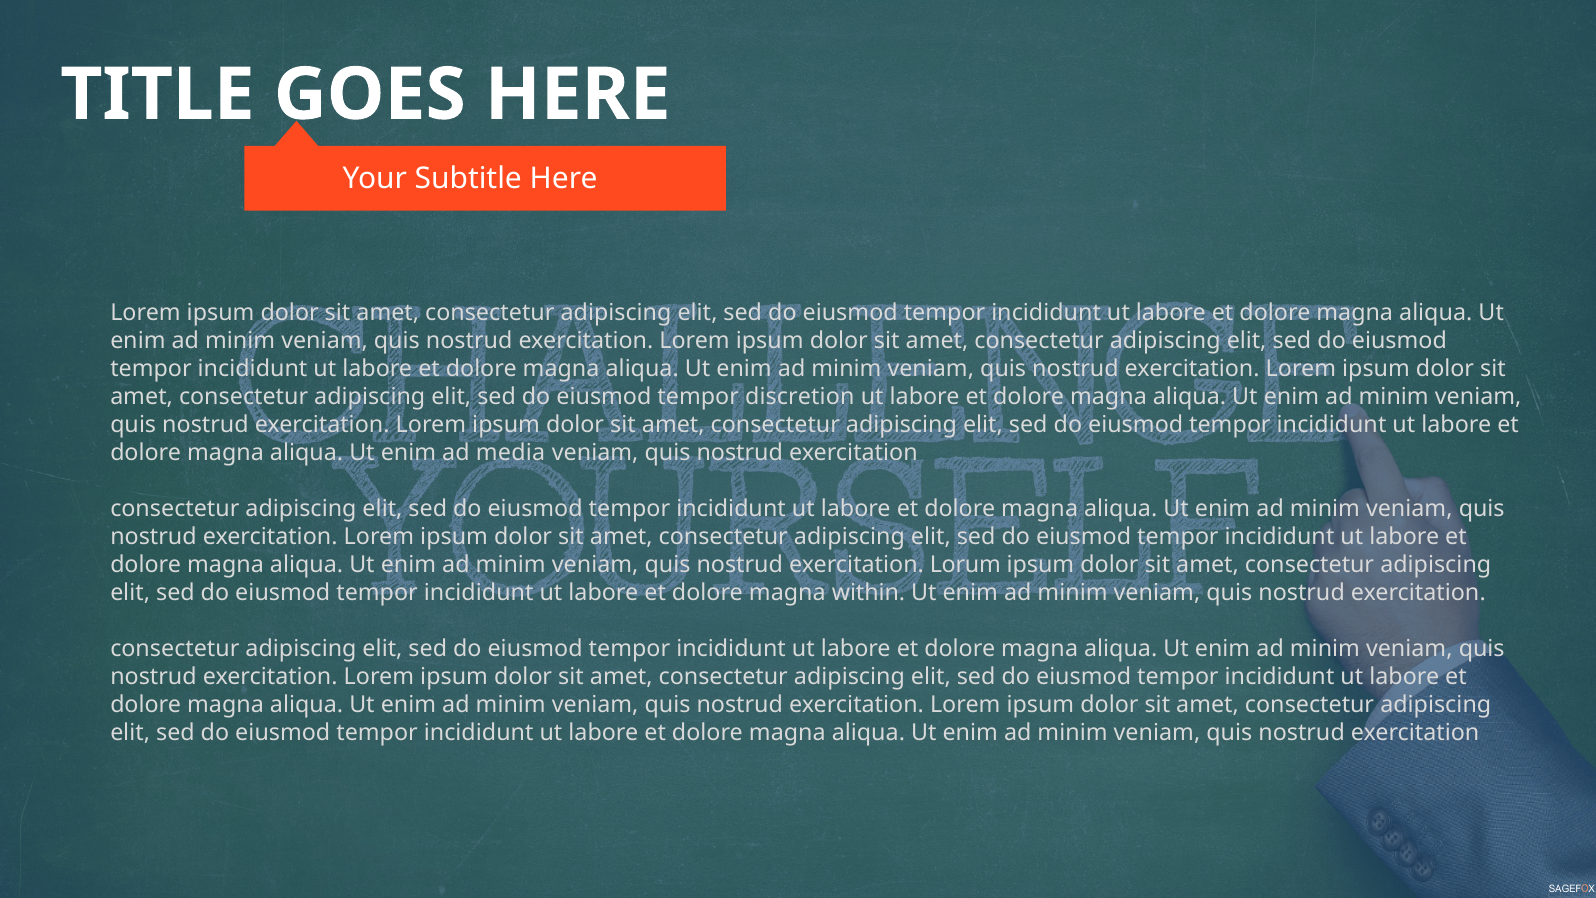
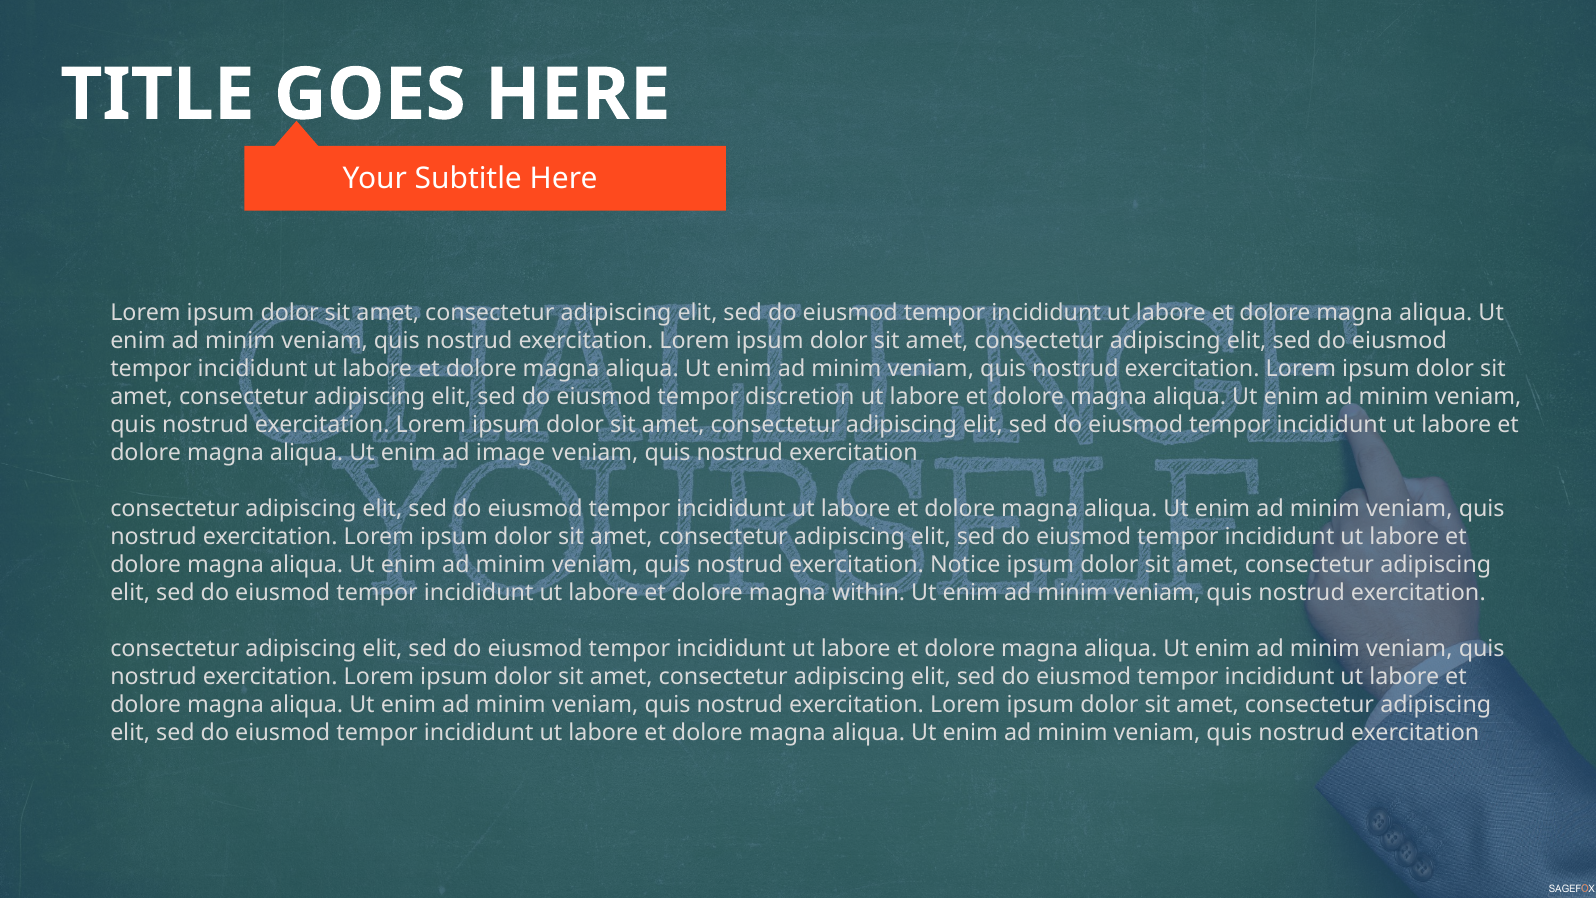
media: media -> image
Lorum: Lorum -> Notice
